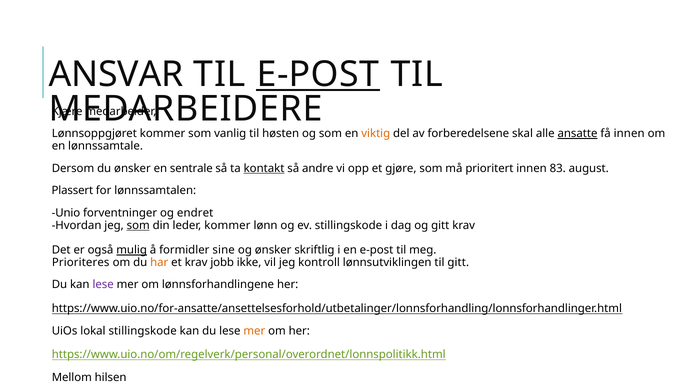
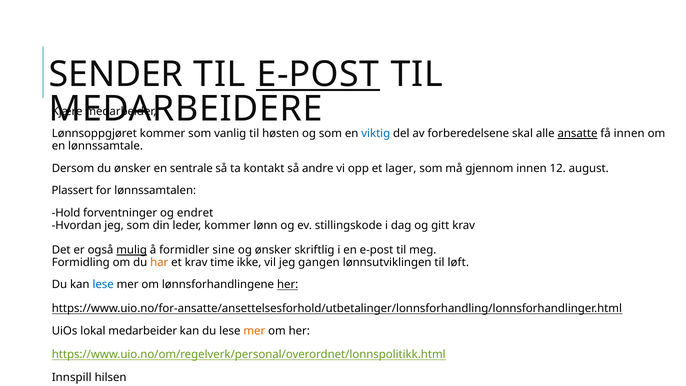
ANSVAR: ANSVAR -> SENDER
viktig colour: orange -> blue
kontakt underline: present -> none
gjøre: gjøre -> lager
prioritert: prioritert -> gjennom
83: 83 -> 12
Unio: Unio -> Hold
som at (138, 225) underline: present -> none
Prioriteres: Prioriteres -> Formidling
jobb: jobb -> time
kontroll: kontroll -> gangen
til gitt: gitt -> løft
lese at (103, 285) colour: purple -> blue
her at (288, 285) underline: none -> present
lokal stillingskode: stillingskode -> medarbeider
Mellom: Mellom -> Innspill
